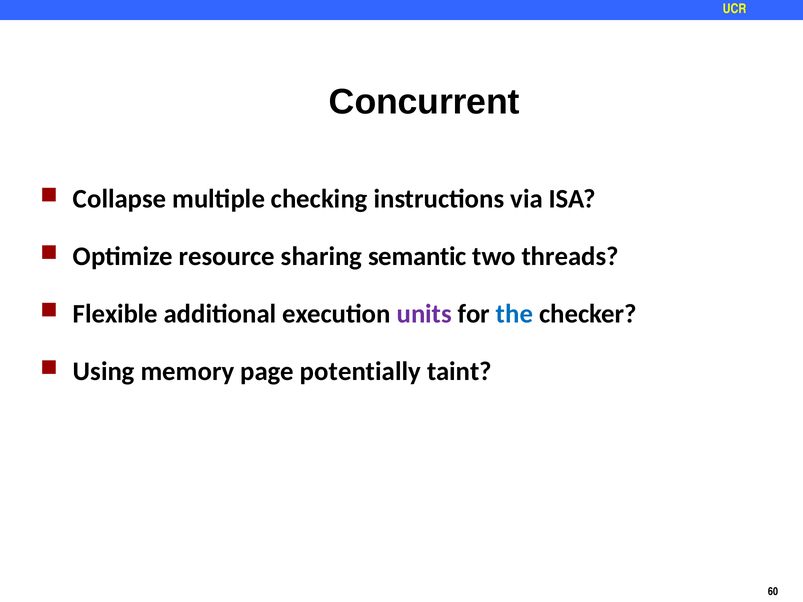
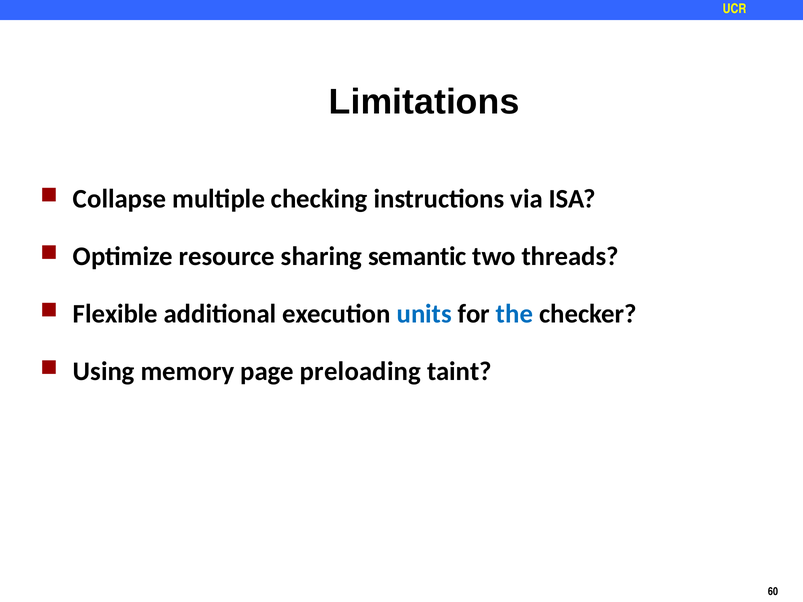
Concurrent: Concurrent -> Limitations
units colour: purple -> blue
potentially: potentially -> preloading
